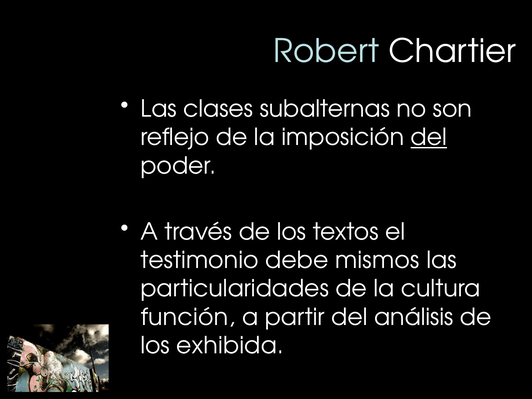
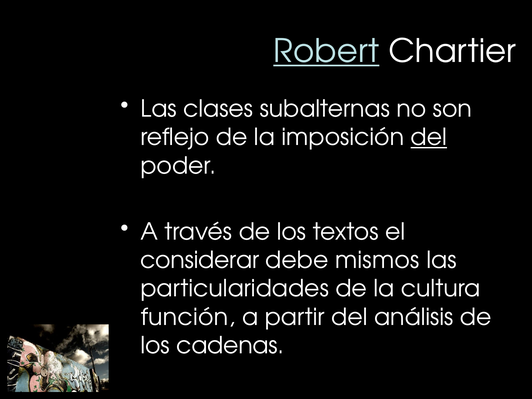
Robert underline: none -> present
testimonio: testimonio -> considerar
exhibida: exhibida -> cadenas
